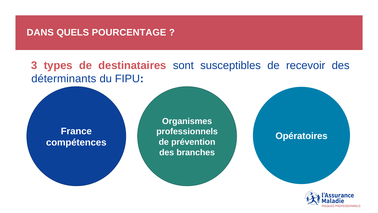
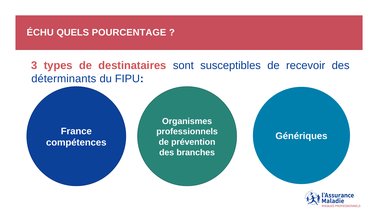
DANS: DANS -> ÉCHU
Opératoires: Opératoires -> Génériques
